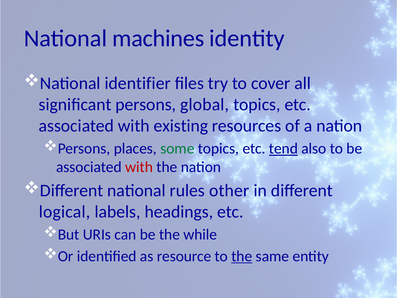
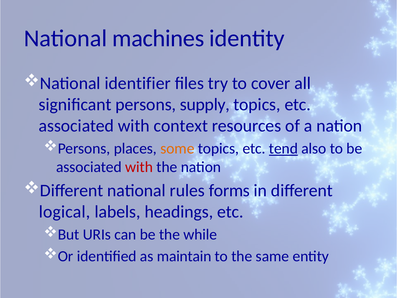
global: global -> supply
existing: existing -> context
some colour: green -> orange
other: other -> forms
resource: resource -> maintain
the at (242, 256) underline: present -> none
